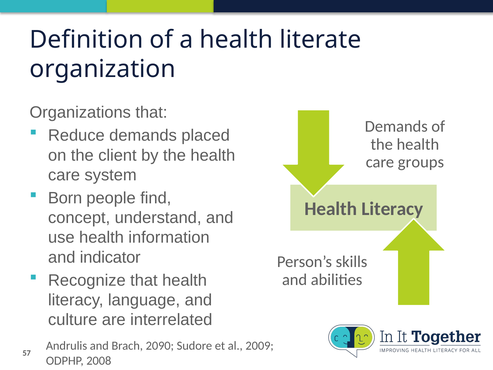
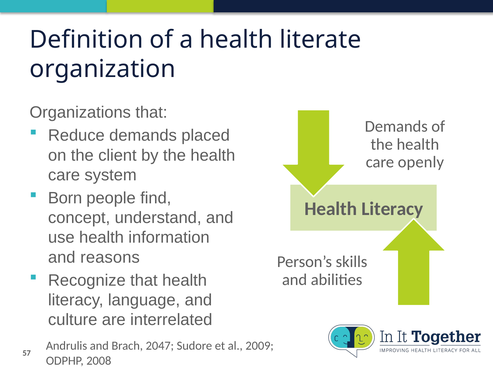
groups: groups -> openly
indicator: indicator -> reasons
2090: 2090 -> 2047
